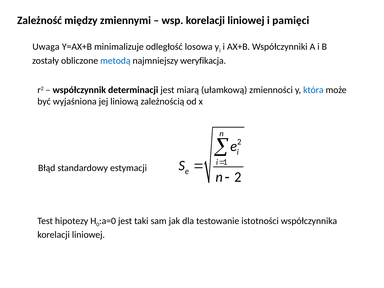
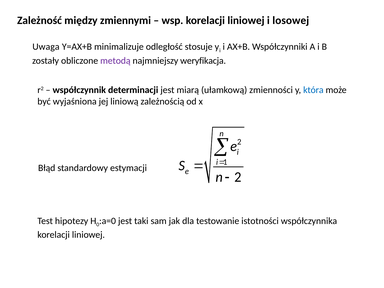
pamięci: pamięci -> losowej
losowa: losowa -> stosuje
metodą colour: blue -> purple
